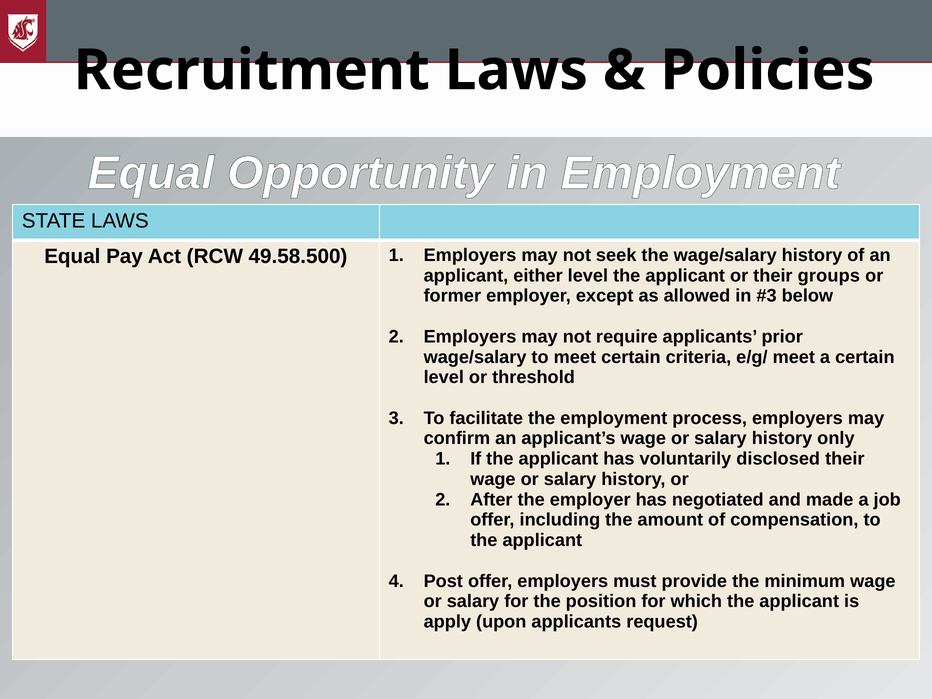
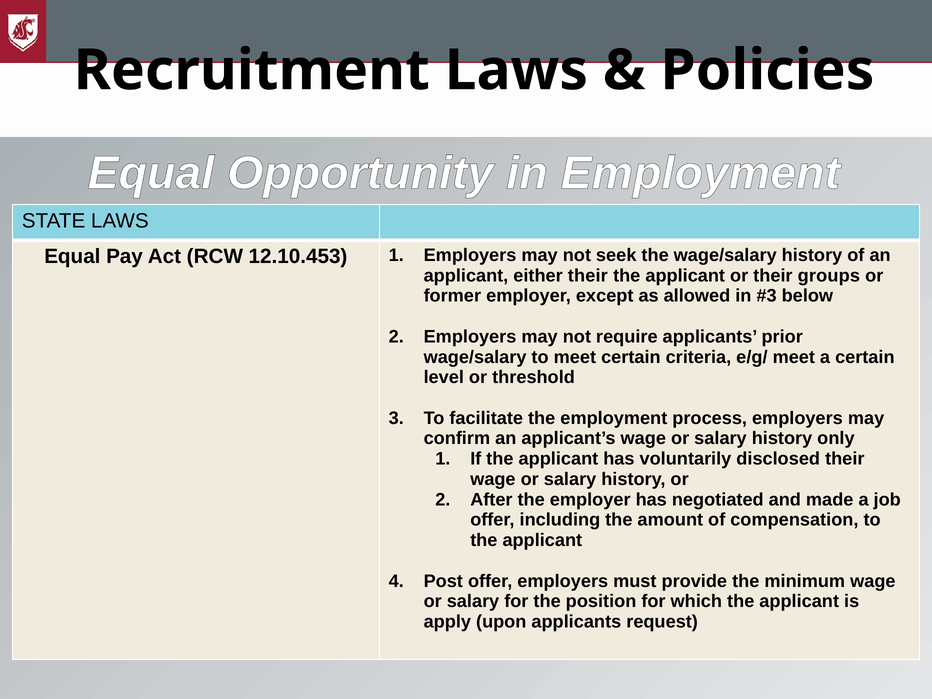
49.58.500: 49.58.500 -> 12.10.453
either level: level -> their
